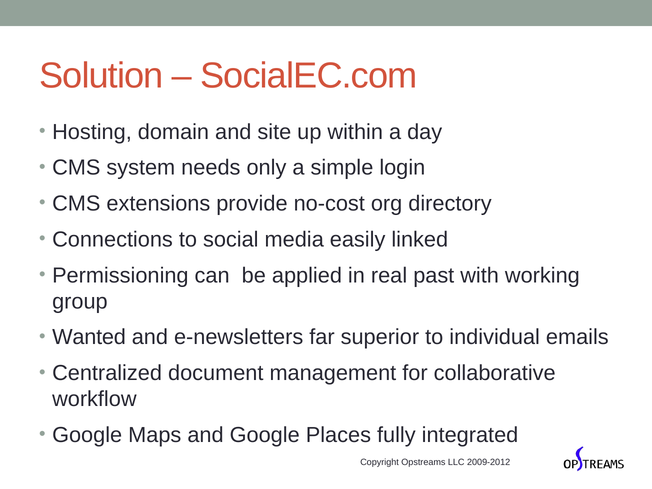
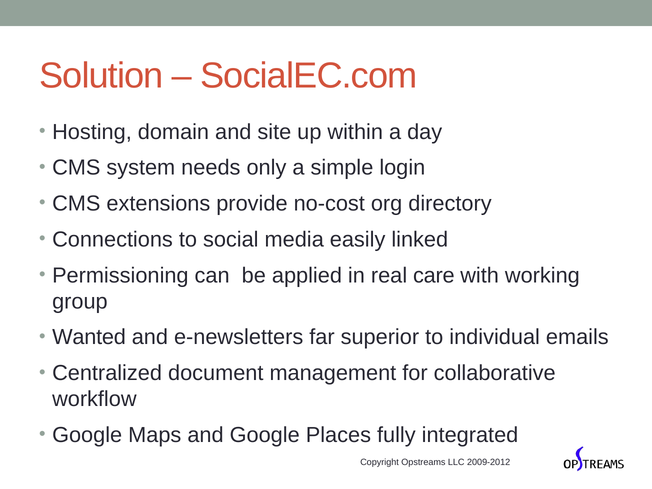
past: past -> care
